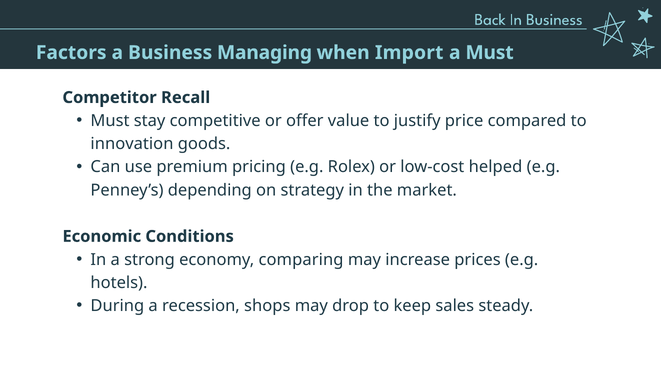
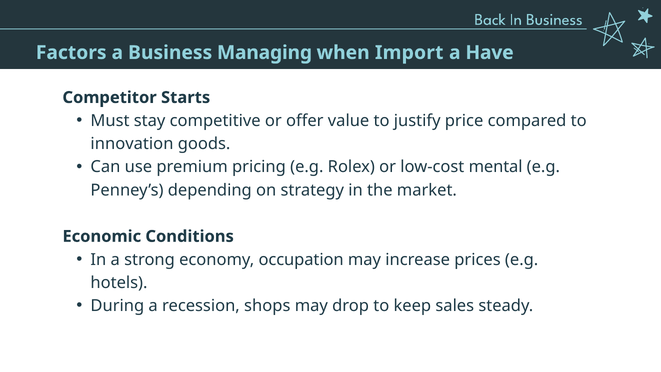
a Must: Must -> Have
Recall: Recall -> Starts
helped: helped -> mental
comparing: comparing -> occupation
